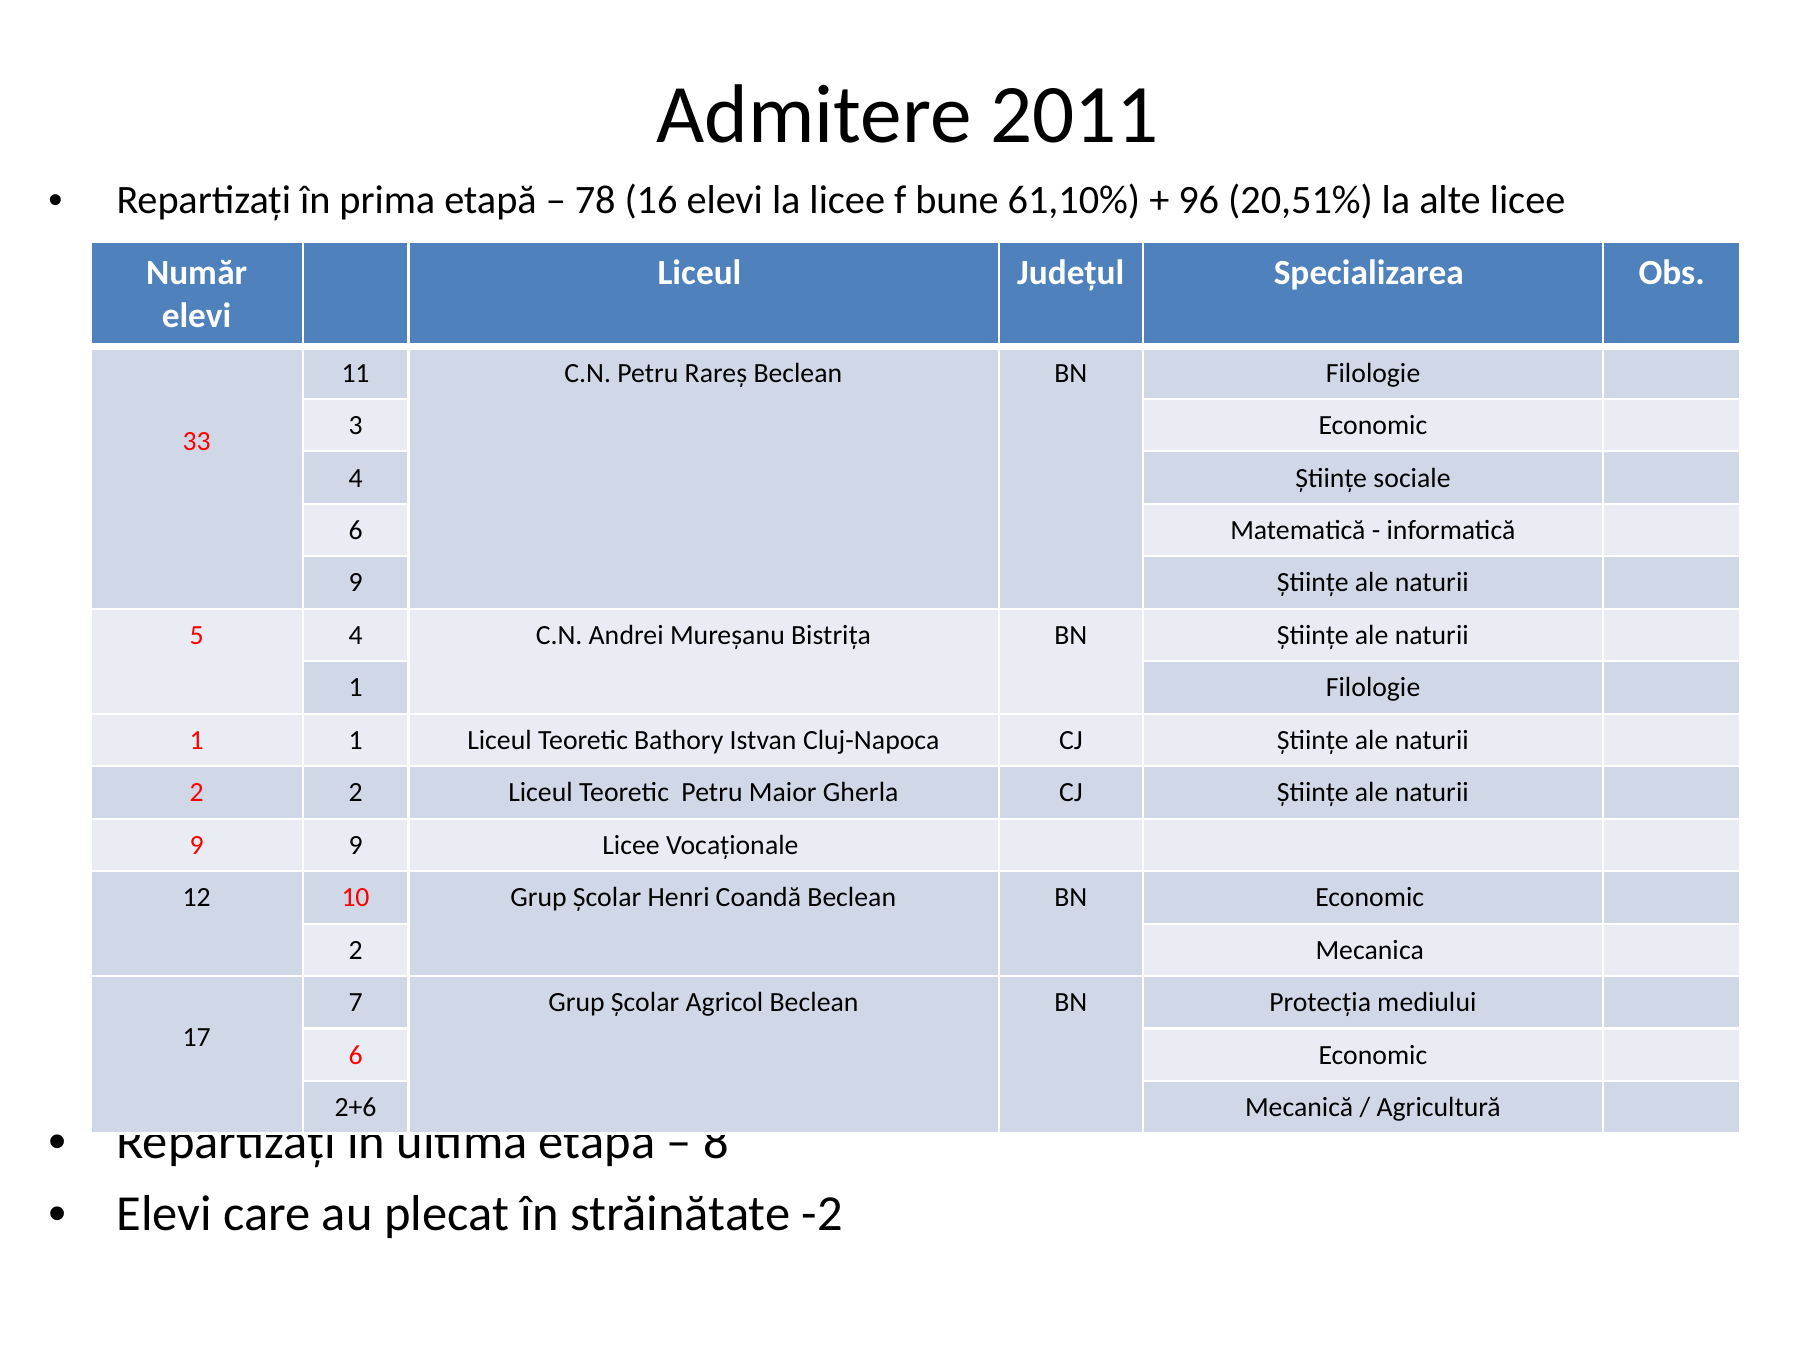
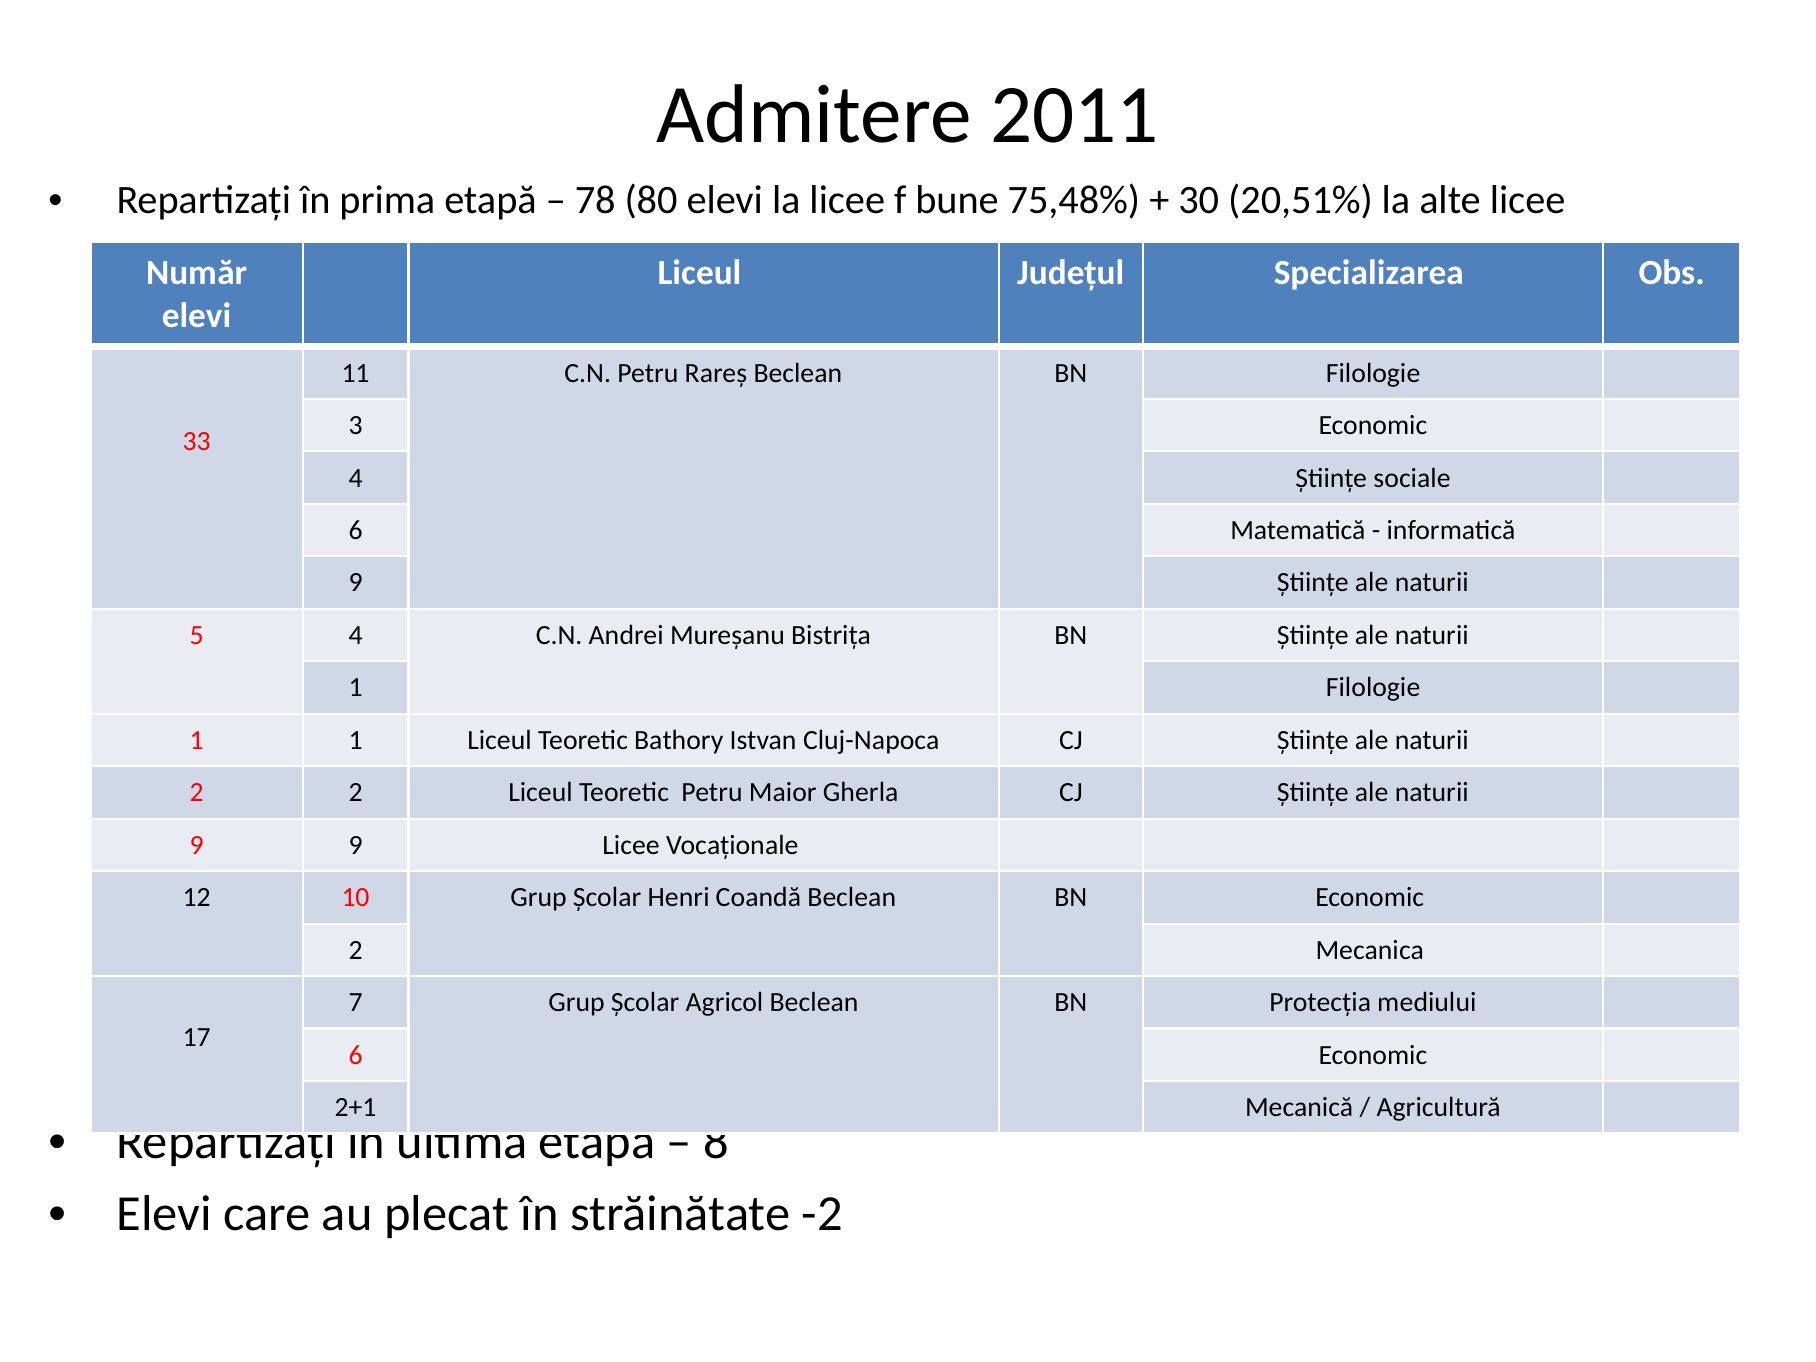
16: 16 -> 80
61,10%: 61,10% -> 75,48%
96: 96 -> 30
2+6: 2+6 -> 2+1
